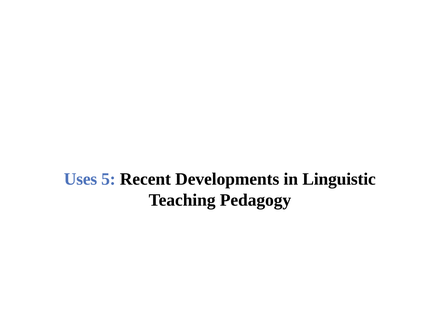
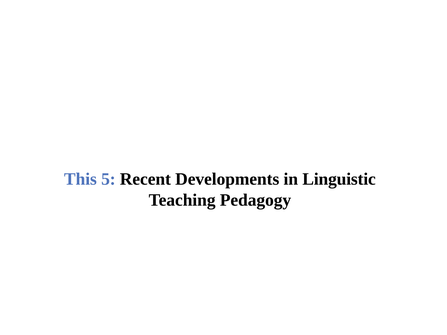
Uses: Uses -> This
